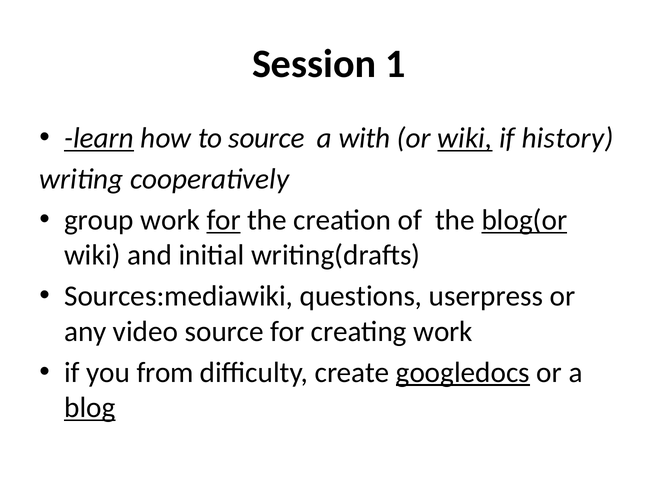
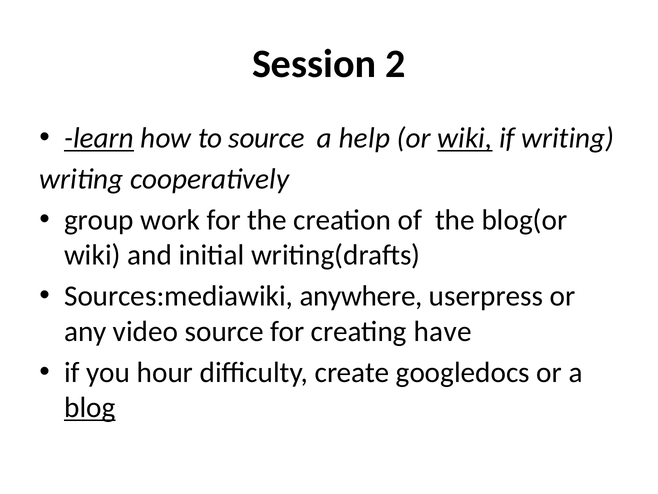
1: 1 -> 2
with: with -> help
if history: history -> writing
for at (224, 220) underline: present -> none
blog(or underline: present -> none
questions: questions -> anywhere
creating work: work -> have
from: from -> hour
googledocs underline: present -> none
